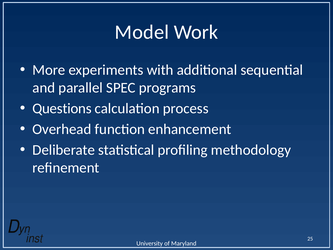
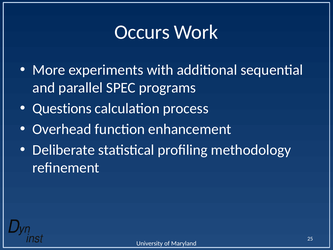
Model: Model -> Occurs
